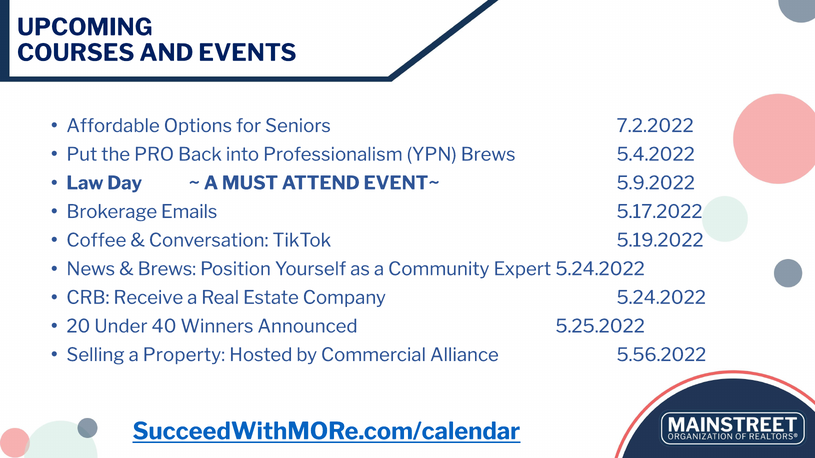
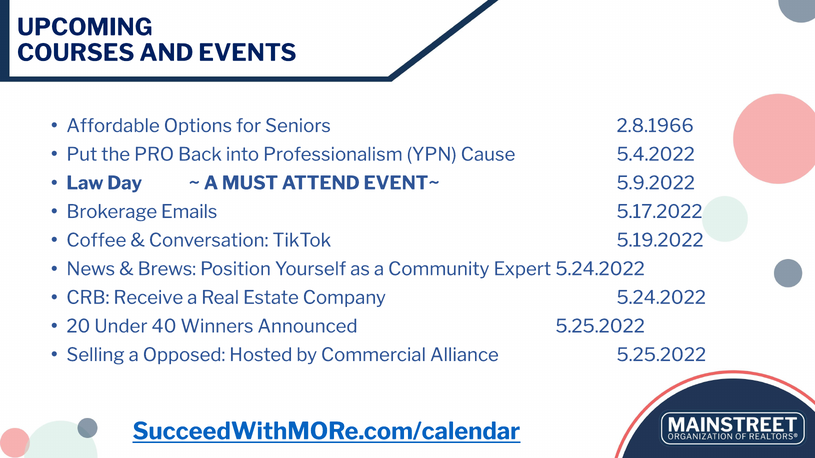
7.2.2022: 7.2.2022 -> 2.8.1966
YPN Brews: Brews -> Cause
Property: Property -> Opposed
Alliance 5.56.2022: 5.56.2022 -> 5.25.2022
